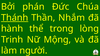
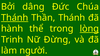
phán: phán -> dâng
Thần Nhắm: Nhắm -> Thánh
lòng underline: none -> present
Mộng: Mộng -> Đừng
